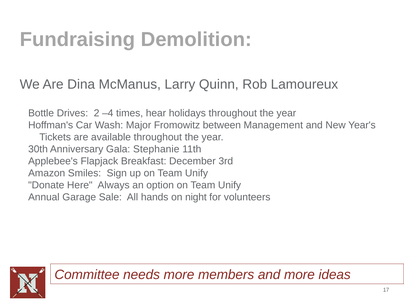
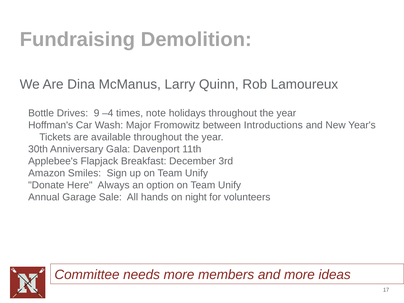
2: 2 -> 9
hear: hear -> note
Management: Management -> Introductions
Stephanie: Stephanie -> Davenport
